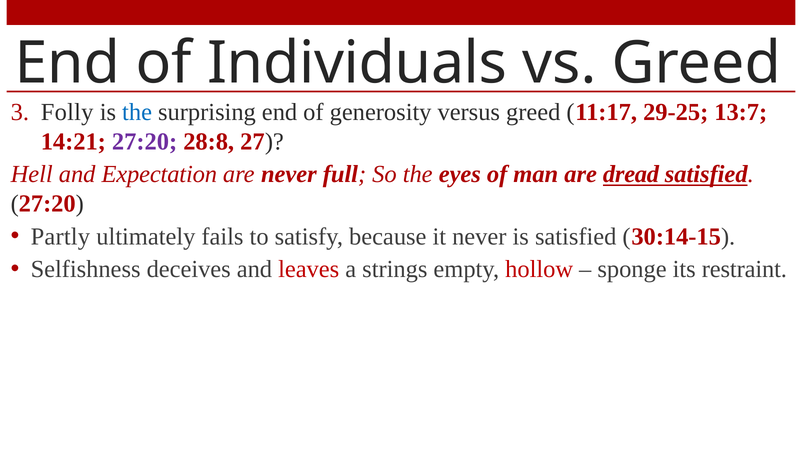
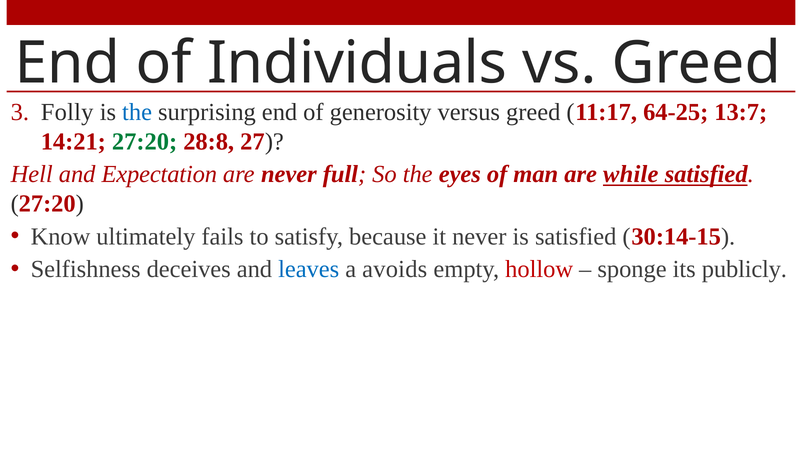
29-25: 29-25 -> 64-25
27:20 at (145, 142) colour: purple -> green
dread: dread -> while
Partly: Partly -> Know
leaves colour: red -> blue
strings: strings -> avoids
restraint: restraint -> publicly
